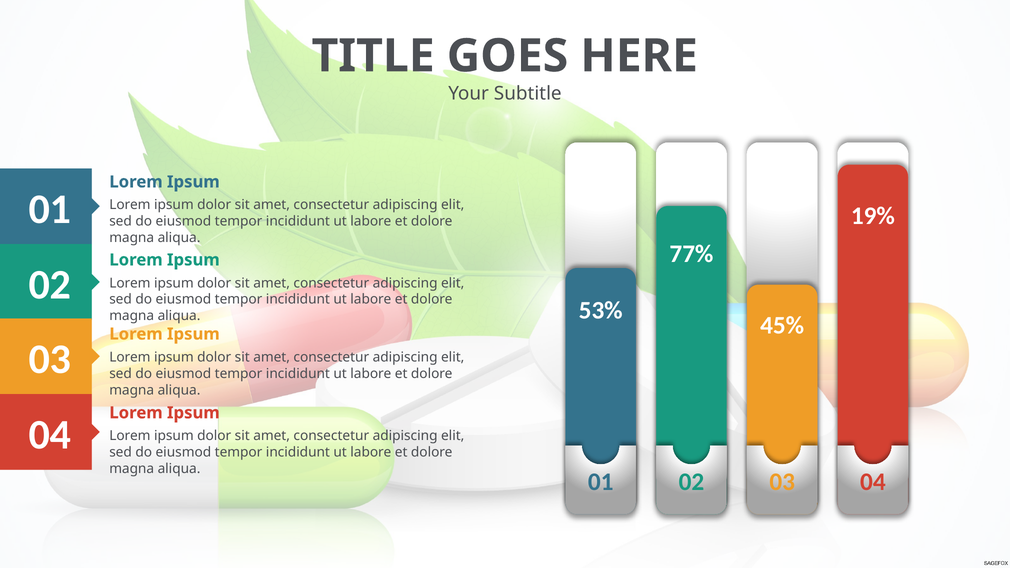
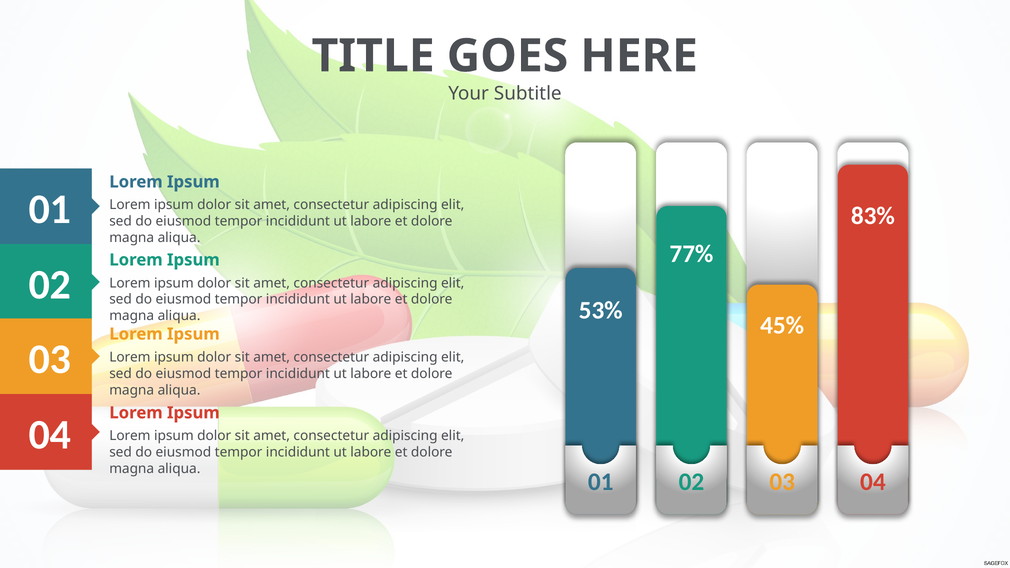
19%: 19% -> 83%
